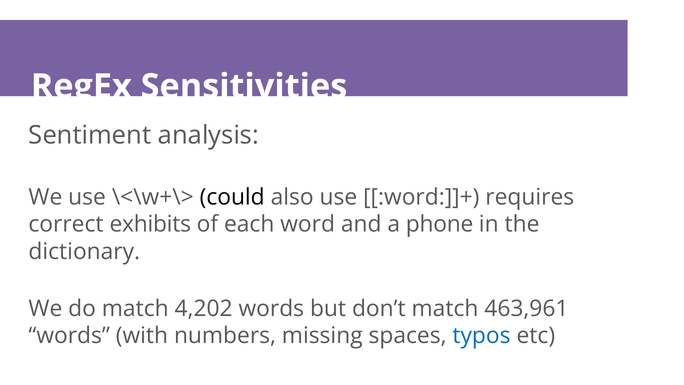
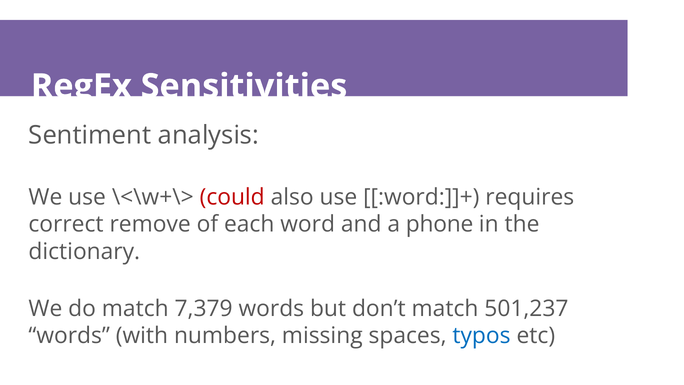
could colour: black -> red
exhibits: exhibits -> remove
4,202: 4,202 -> 7,379
463,961: 463,961 -> 501,237
